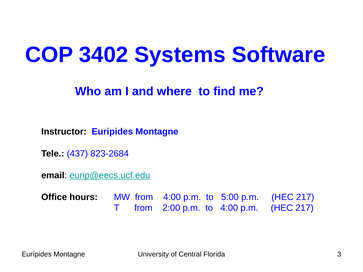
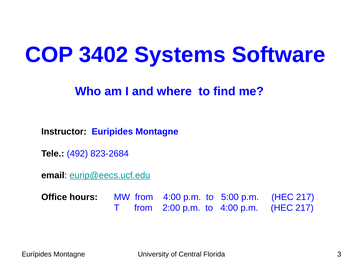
437: 437 -> 492
